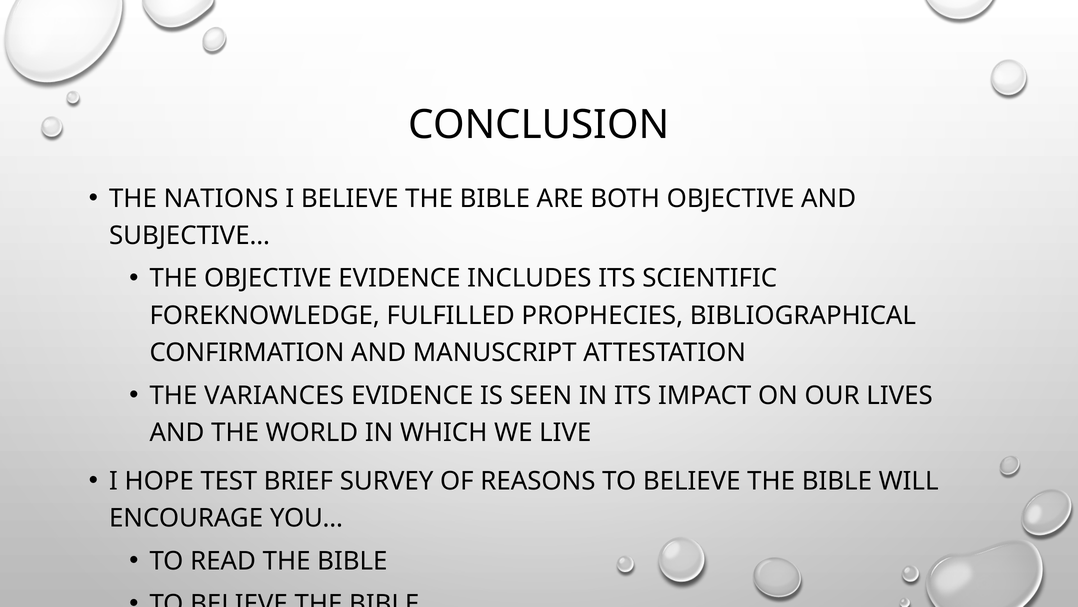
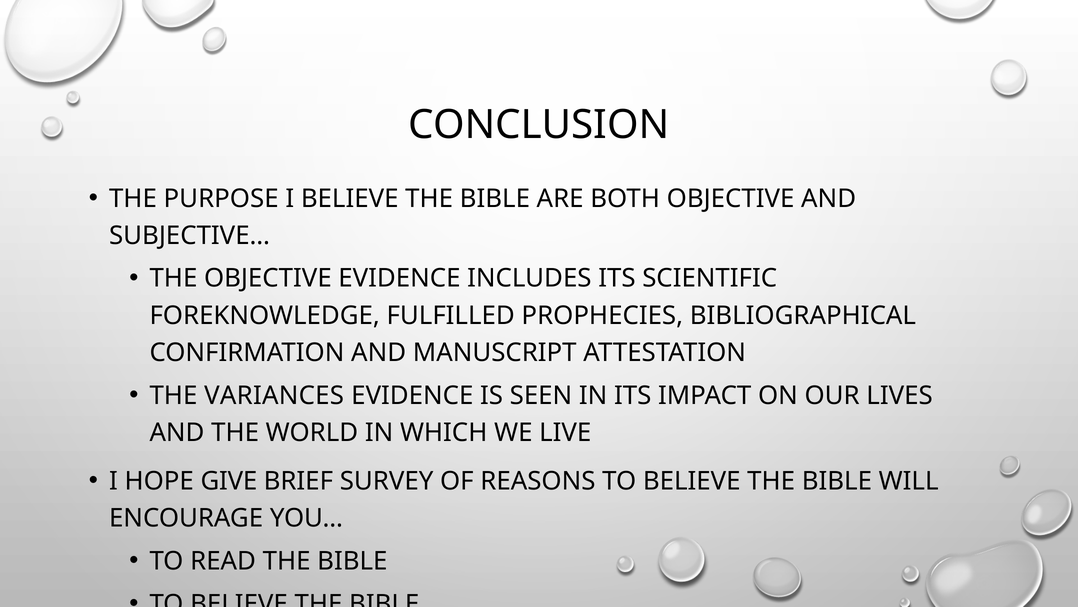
NATIONS: NATIONS -> PURPOSE
TEST: TEST -> GIVE
